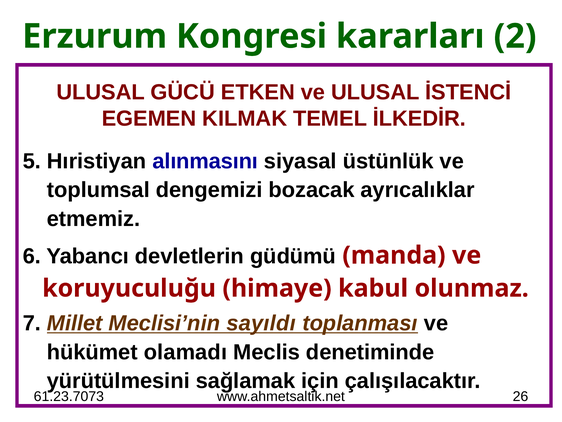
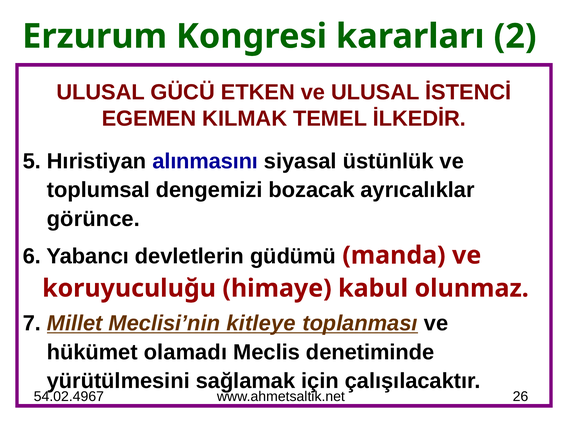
etmemiz: etmemiz -> görünce
sayıldı: sayıldı -> kitleye
61.23.7073: 61.23.7073 -> 54.02.4967
